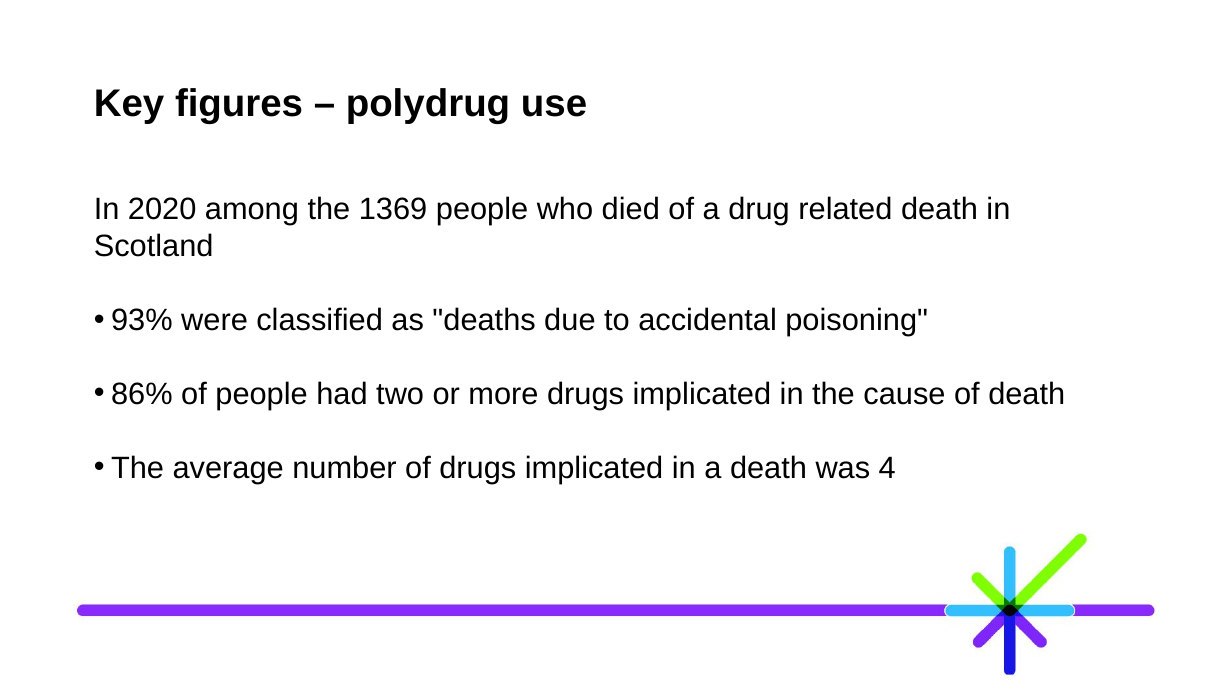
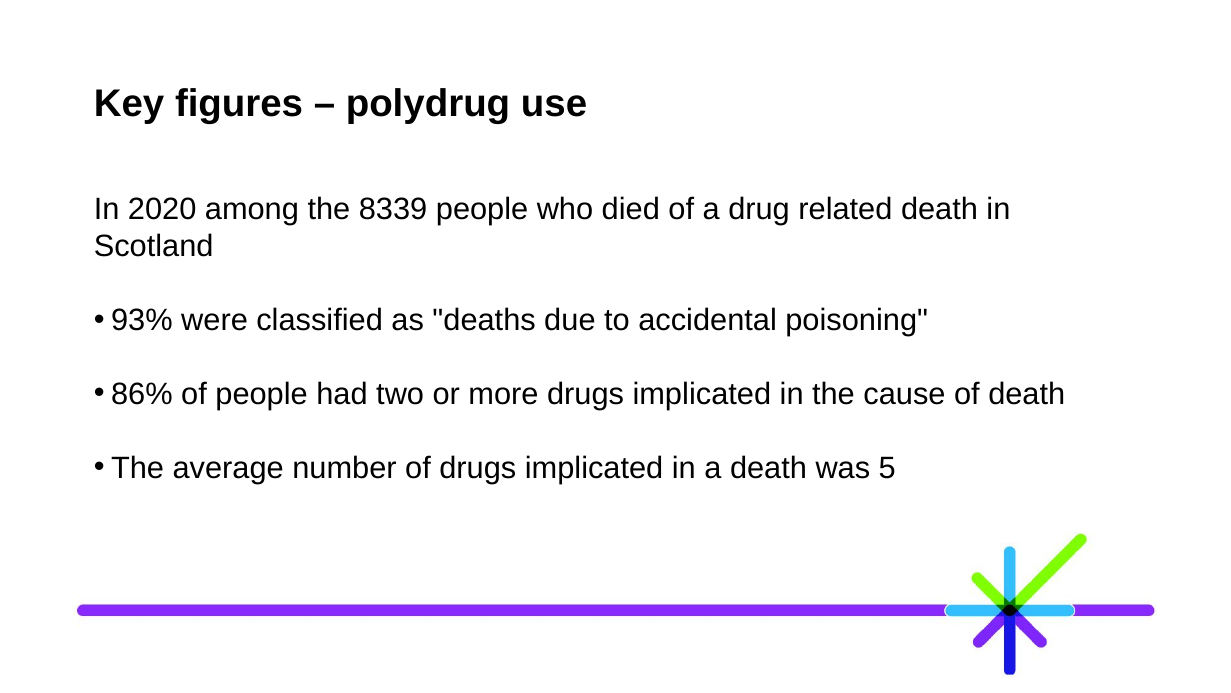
1369: 1369 -> 8339
4: 4 -> 5
